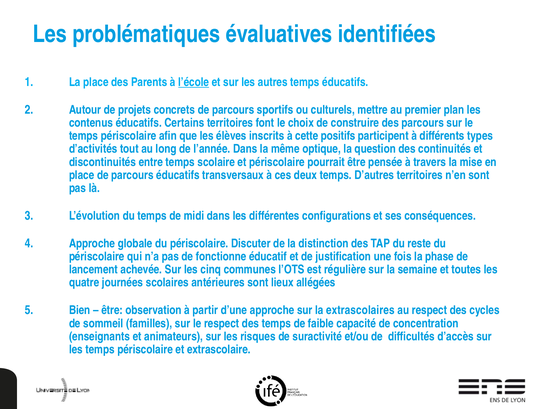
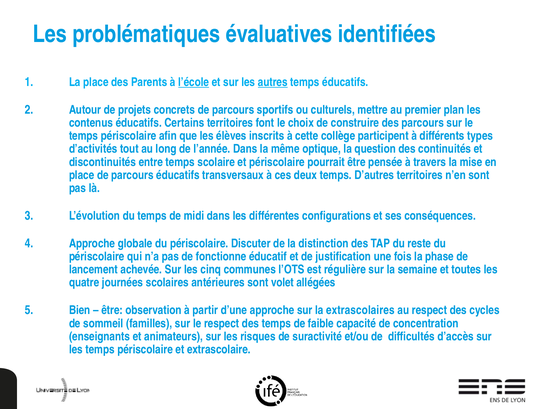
autres underline: none -> present
positifs: positifs -> collège
lieux: lieux -> volet
